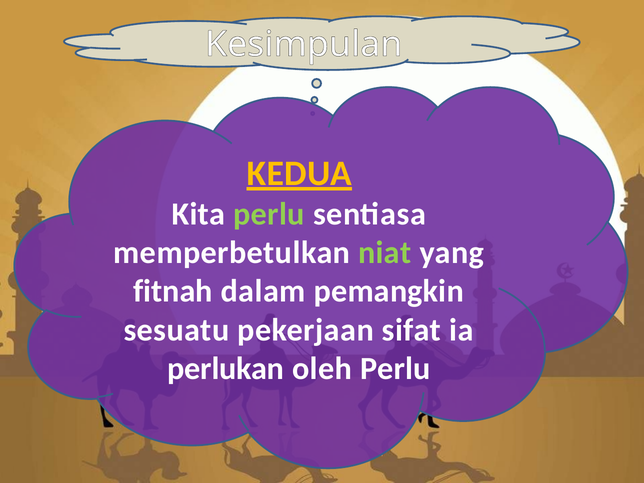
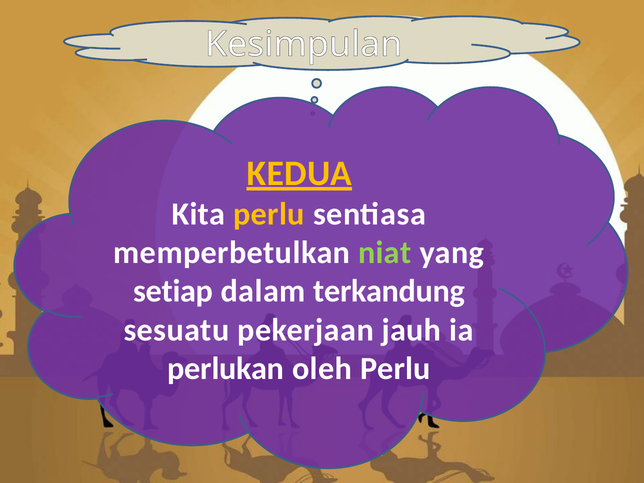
perlu at (269, 214) colour: light green -> yellow
fitnah: fitnah -> setiap
pemangkin: pemangkin -> terkandung
sifat: sifat -> jauh
